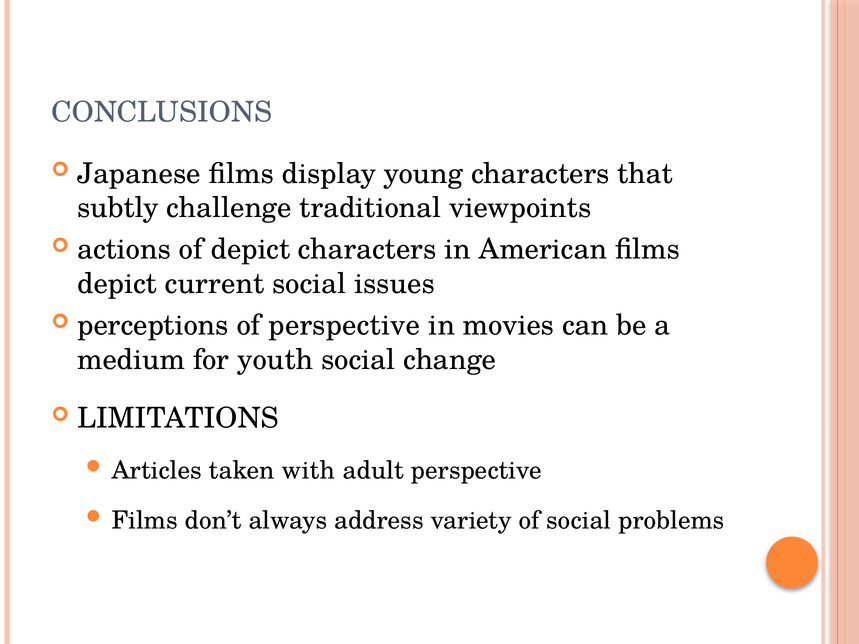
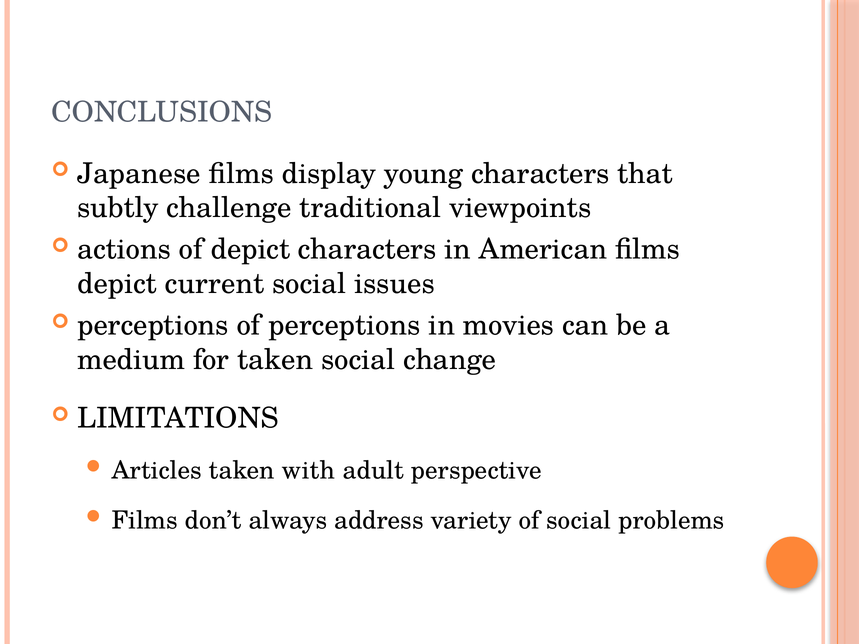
of perspective: perspective -> perceptions
for youth: youth -> taken
